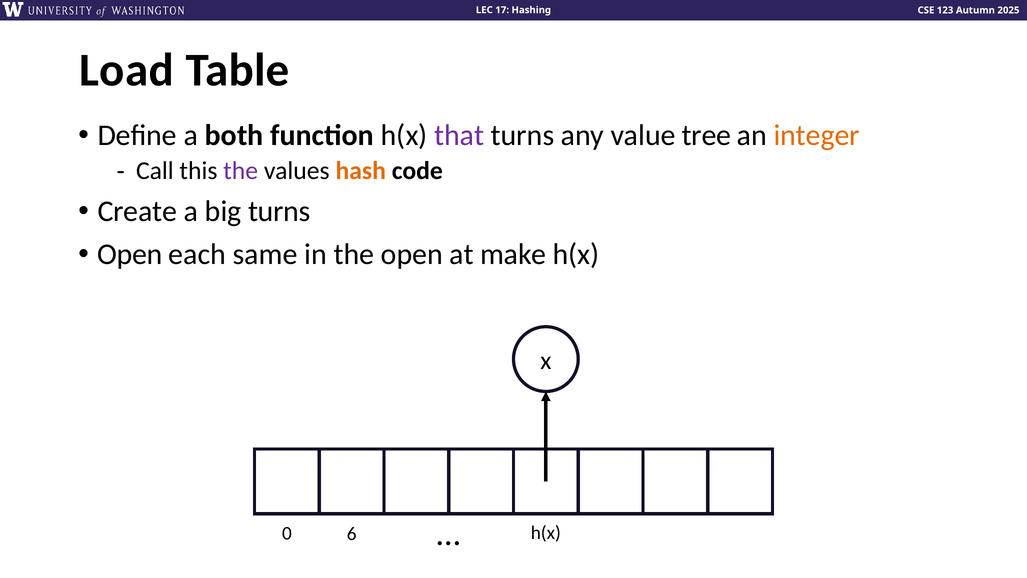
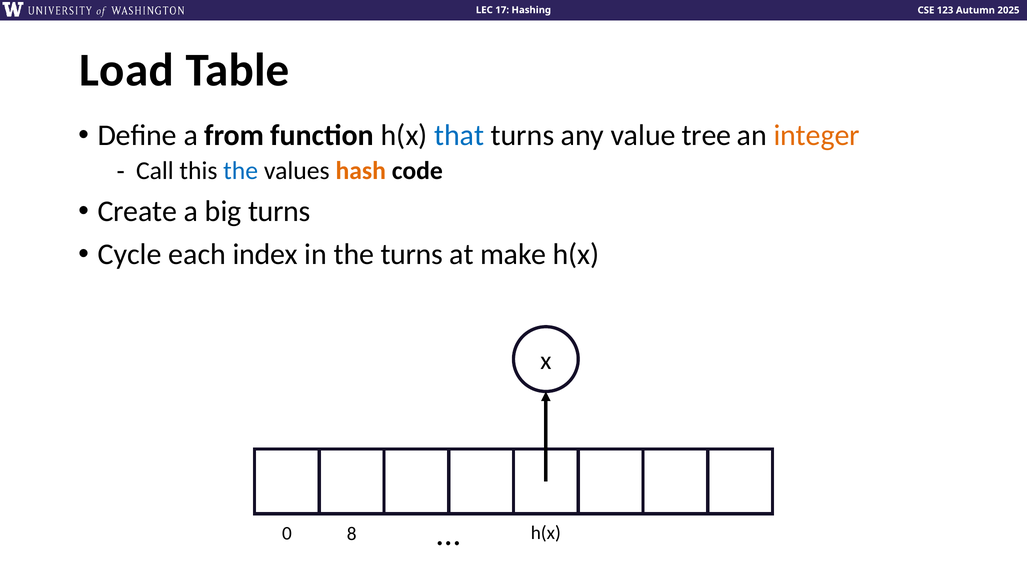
both: both -> from
that colour: purple -> blue
the at (241, 171) colour: purple -> blue
Open at (130, 254): Open -> Cycle
same: same -> index
the open: open -> turns
6: 6 -> 8
